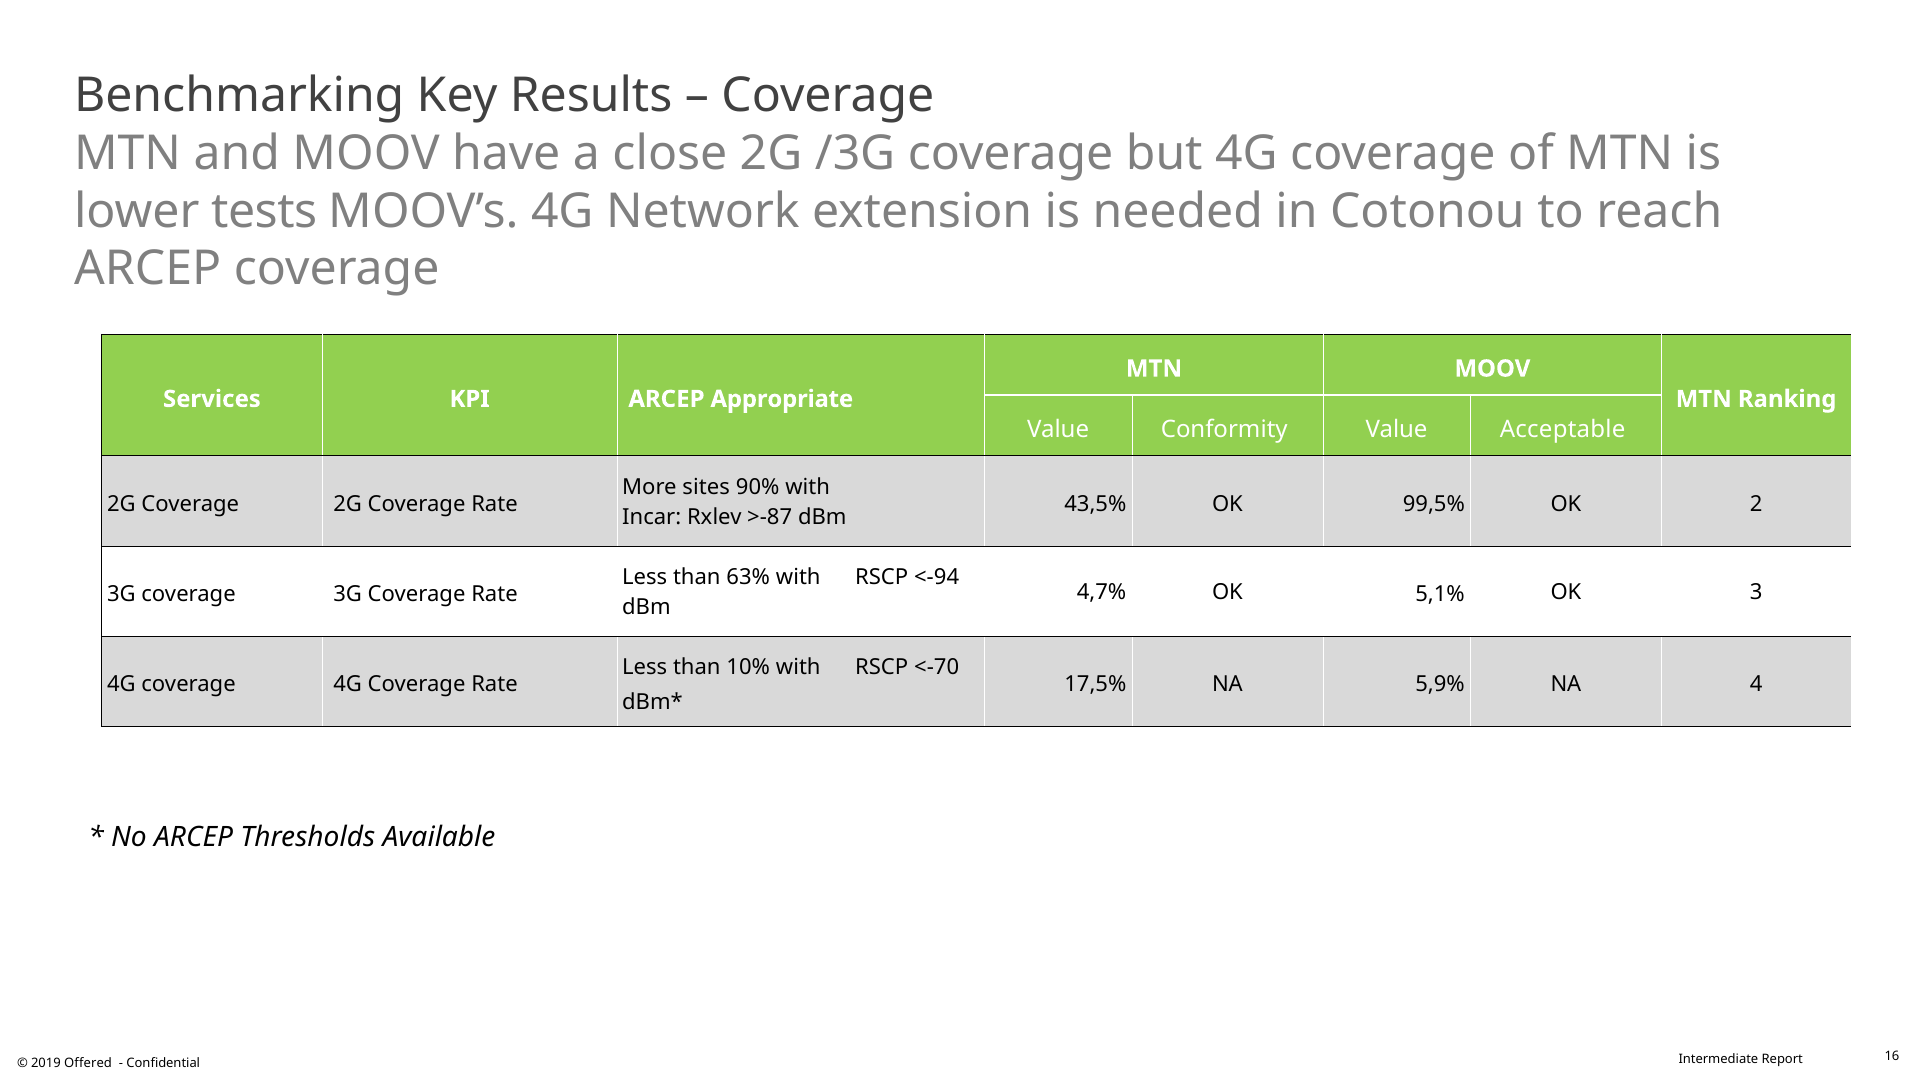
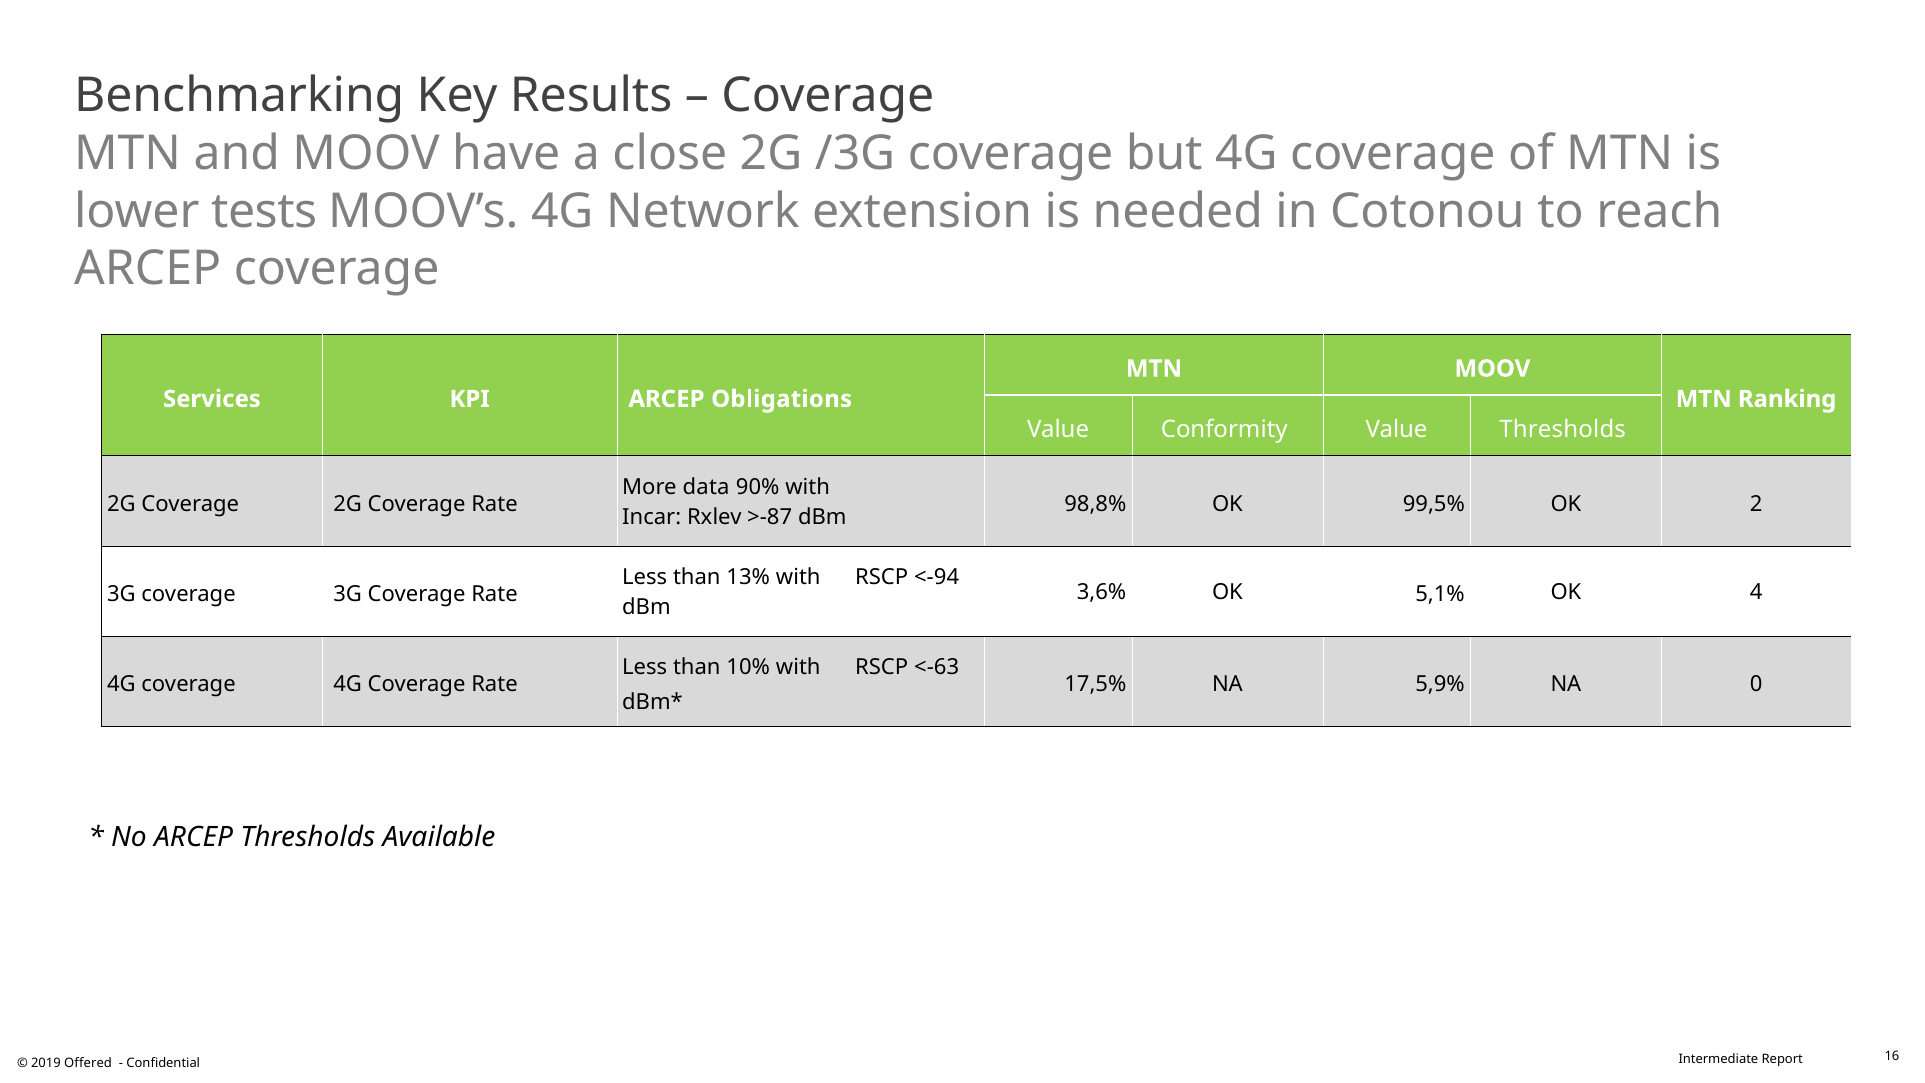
Appropriate: Appropriate -> Obligations
Value Acceptable: Acceptable -> Thresholds
sites: sites -> data
43,5%: 43,5% -> 98,8%
63%: 63% -> 13%
4,7%: 4,7% -> 3,6%
3: 3 -> 4
<-70: <-70 -> <-63
4: 4 -> 0
